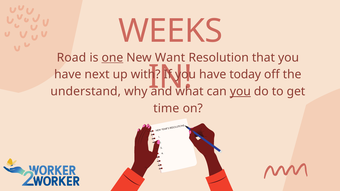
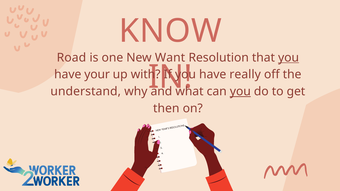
WEEKS: WEEKS -> KNOW
one underline: present -> none
you at (289, 58) underline: none -> present
next: next -> your
today: today -> really
time: time -> then
